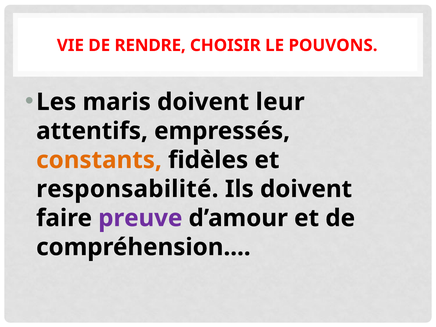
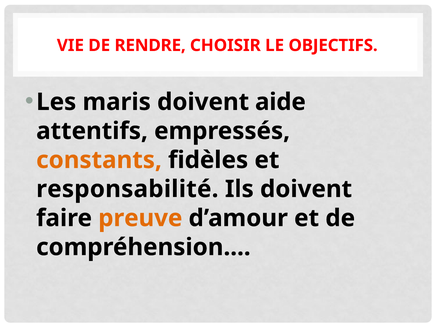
POUVONS: POUVONS -> OBJECTIFS
leur: leur -> aide
preuve colour: purple -> orange
